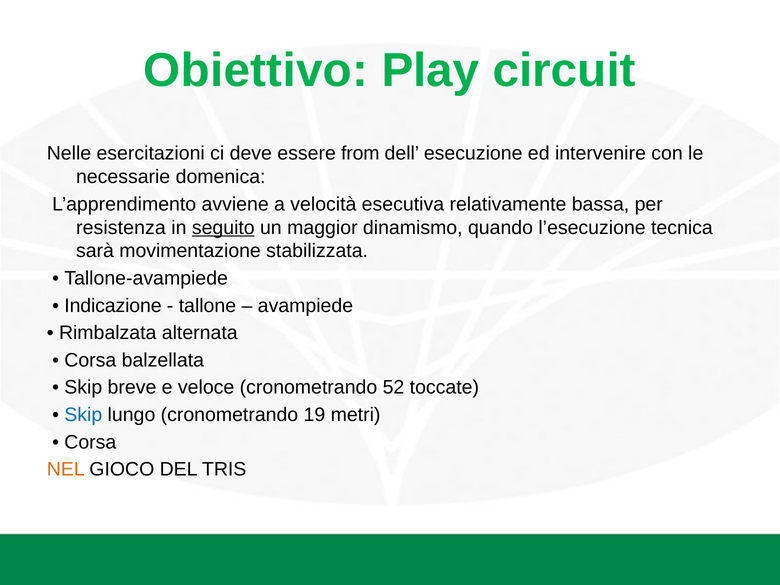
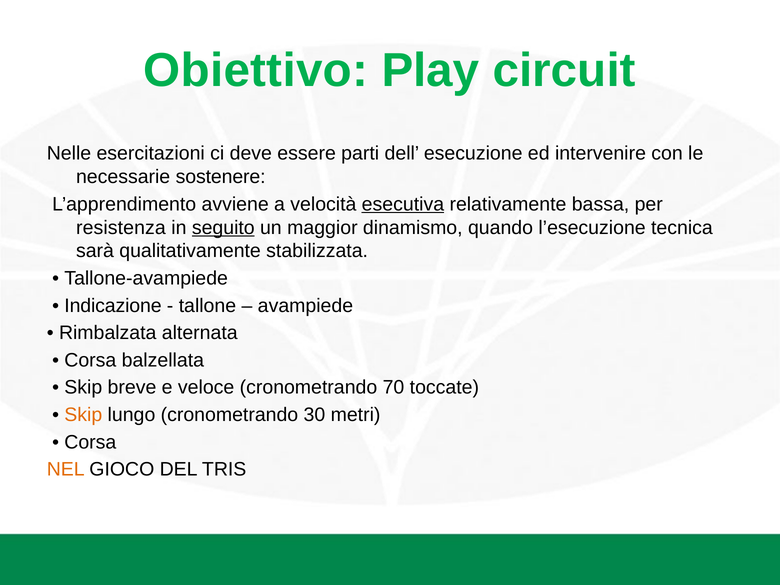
from: from -> parti
domenica: domenica -> sostenere
esecutiva underline: none -> present
movimentazione: movimentazione -> qualitativamente
52: 52 -> 70
Skip at (83, 415) colour: blue -> orange
19: 19 -> 30
